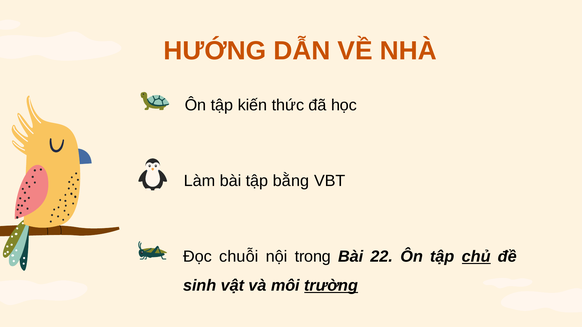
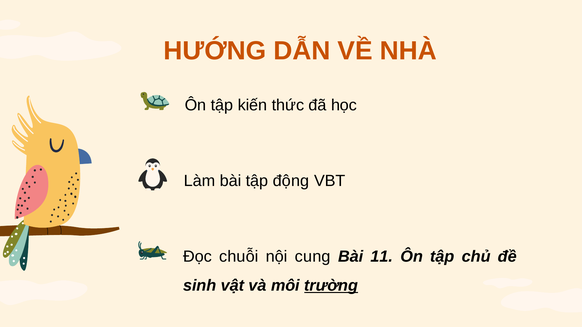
bằng: bằng -> động
trong: trong -> cung
22: 22 -> 11
chủ underline: present -> none
